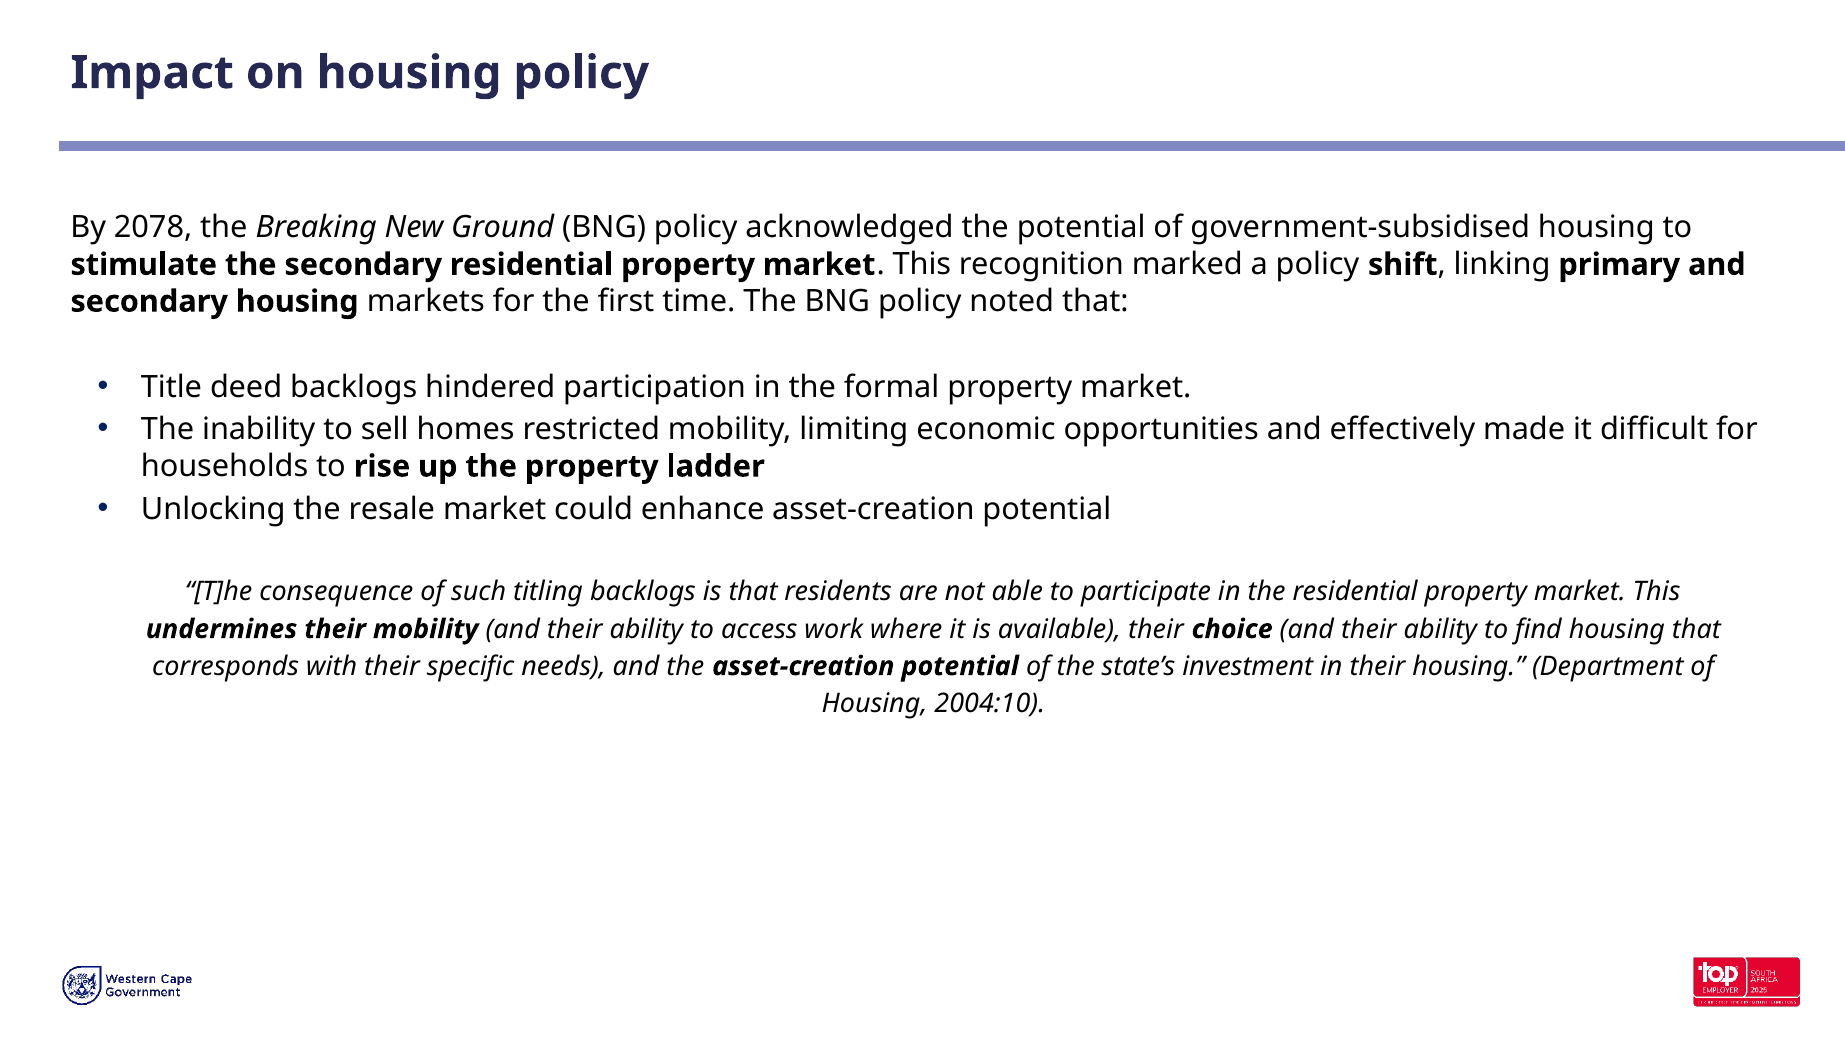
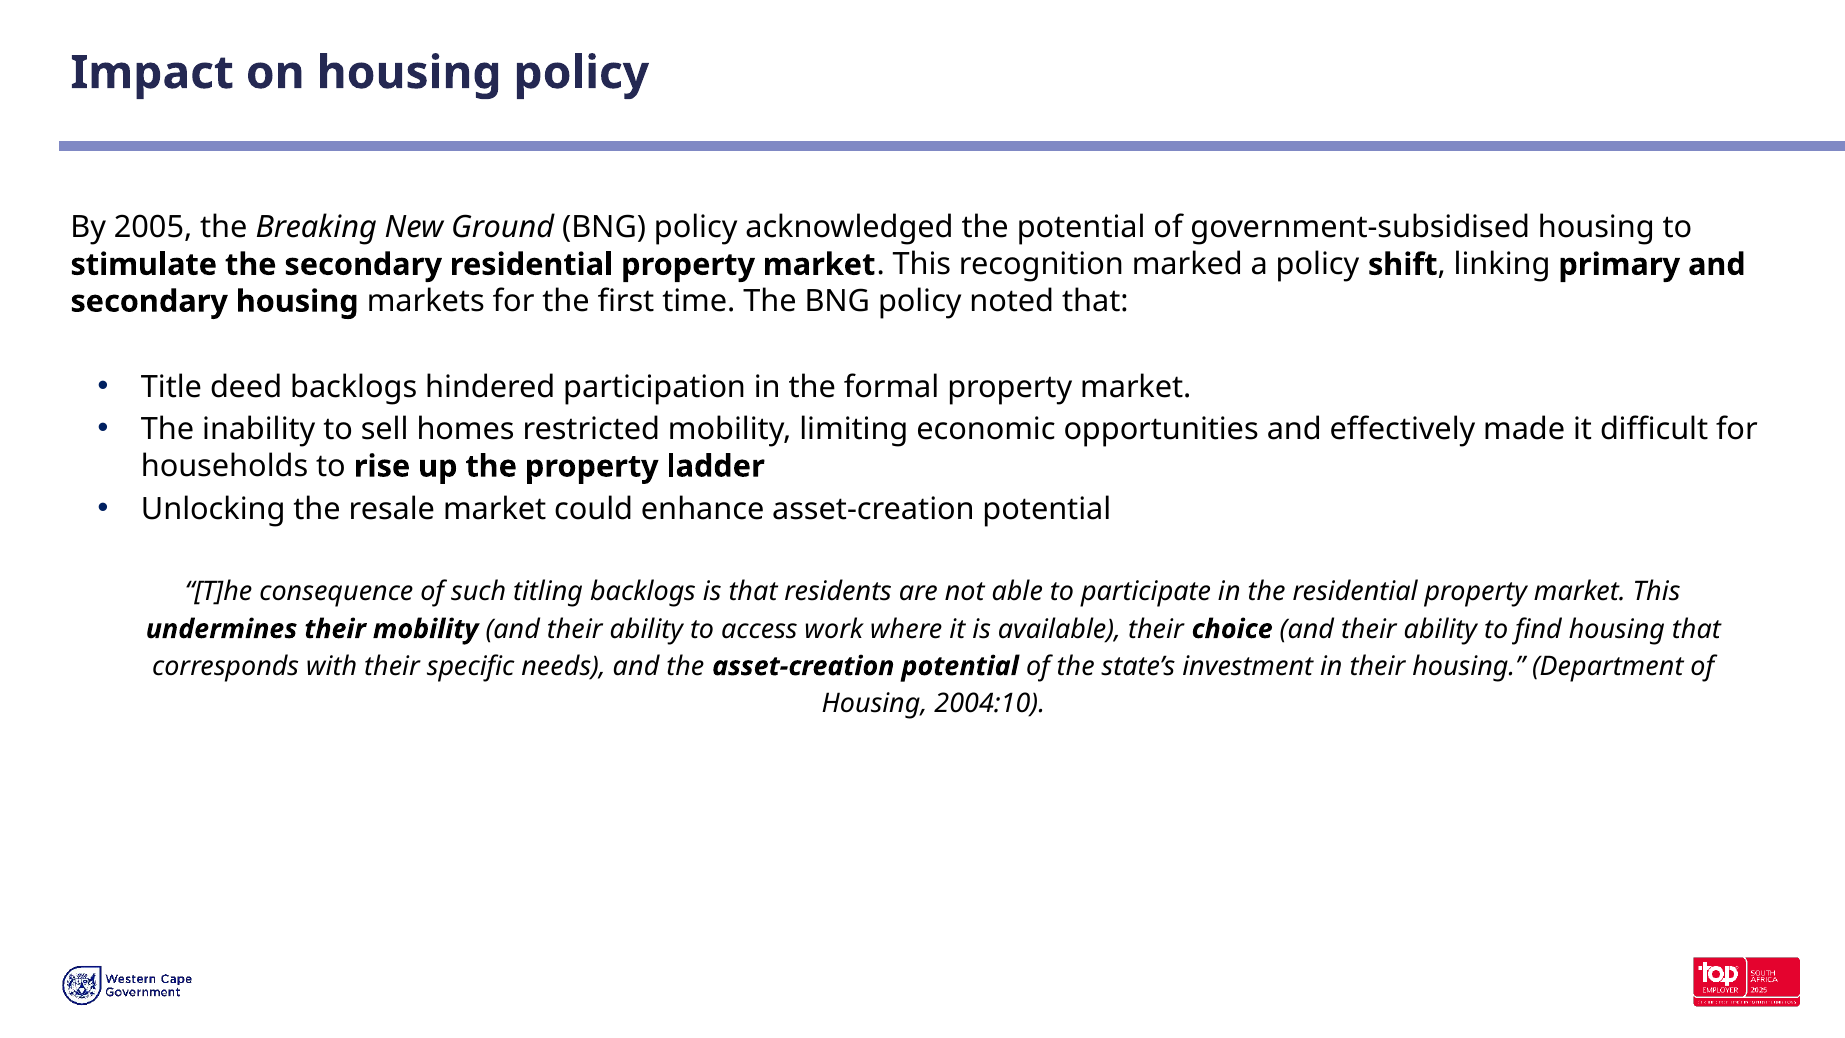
2078: 2078 -> 2005
